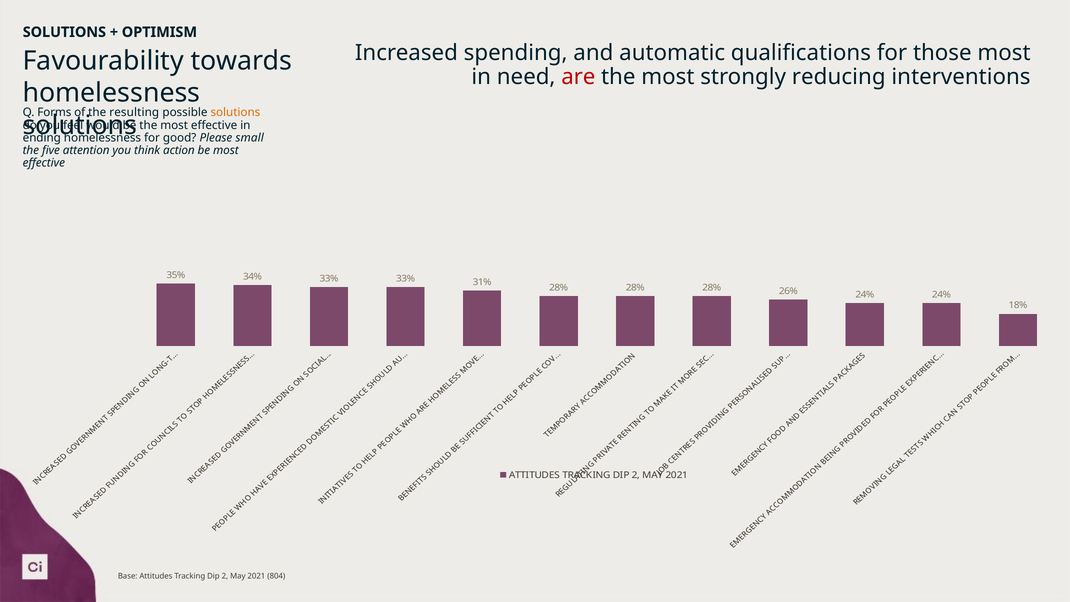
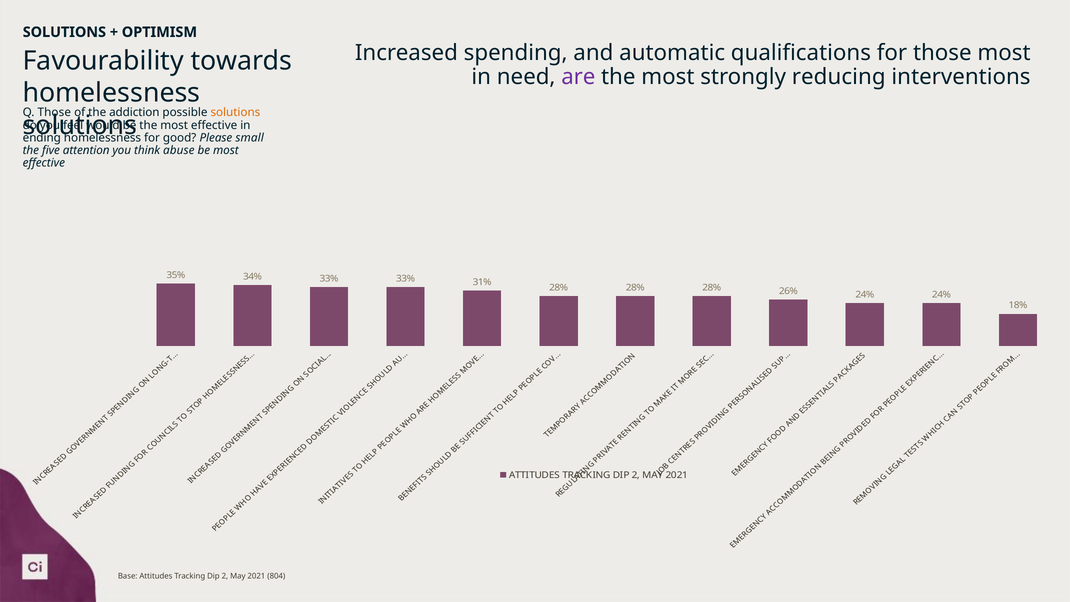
are colour: red -> purple
Q Forms: Forms -> Those
resulting: resulting -> addiction
action: action -> abuse
